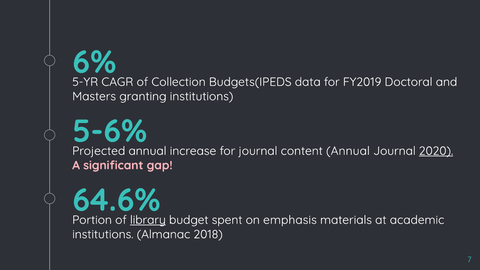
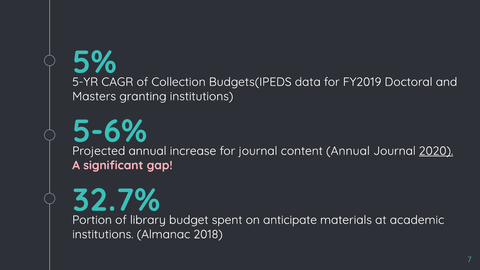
6%: 6% -> 5%
64.6%: 64.6% -> 32.7%
library underline: present -> none
emphasis: emphasis -> anticipate
